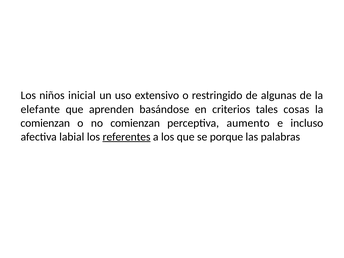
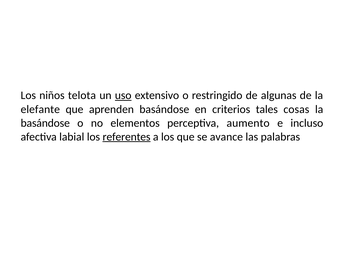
inicial: inicial -> telota
uso underline: none -> present
comienzan at (45, 123): comienzan -> basándose
no comienzan: comienzan -> elementos
porque: porque -> avance
